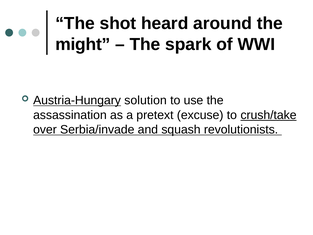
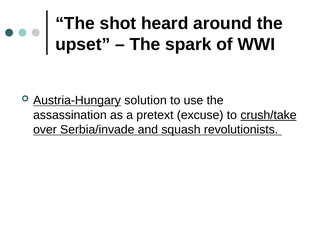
might: might -> upset
